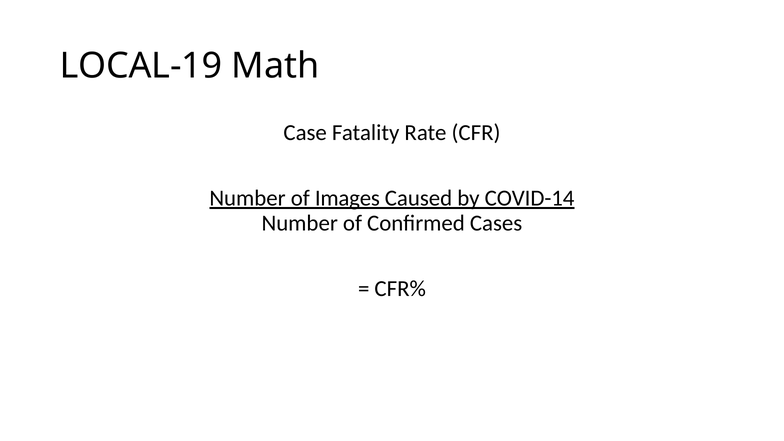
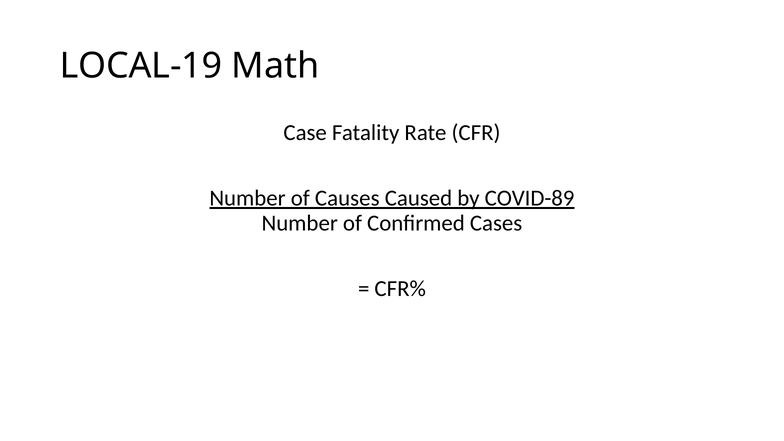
Images: Images -> Causes
COVID-14: COVID-14 -> COVID-89
